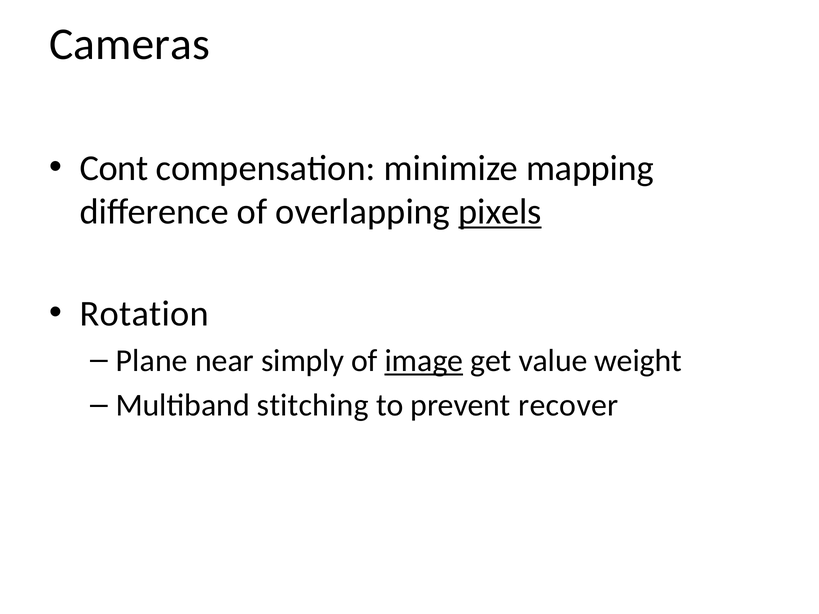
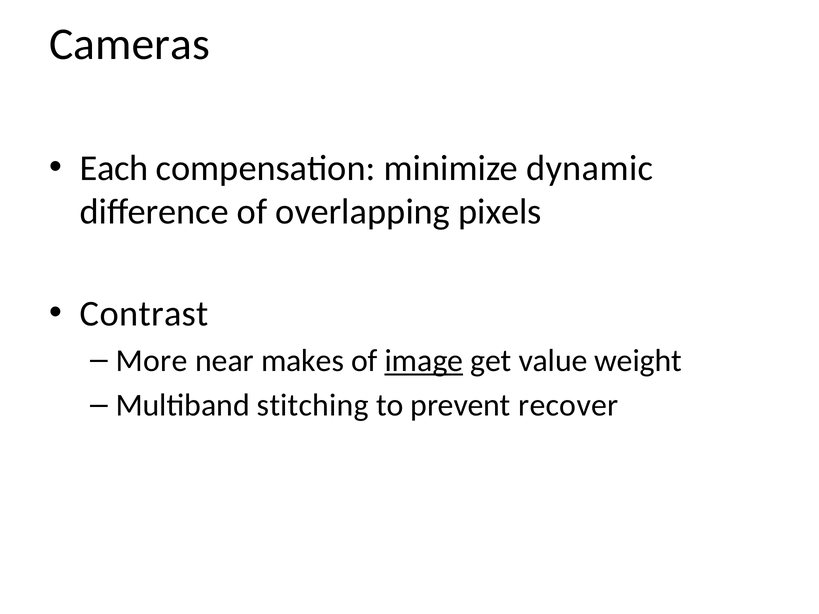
Cont: Cont -> Each
mapping: mapping -> dynamic
pixels underline: present -> none
Rotation: Rotation -> Contrast
Plane: Plane -> More
simply: simply -> makes
